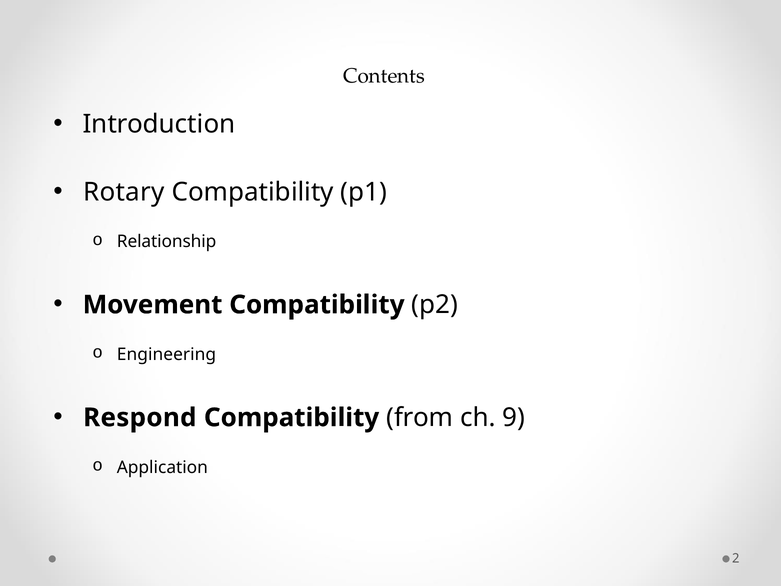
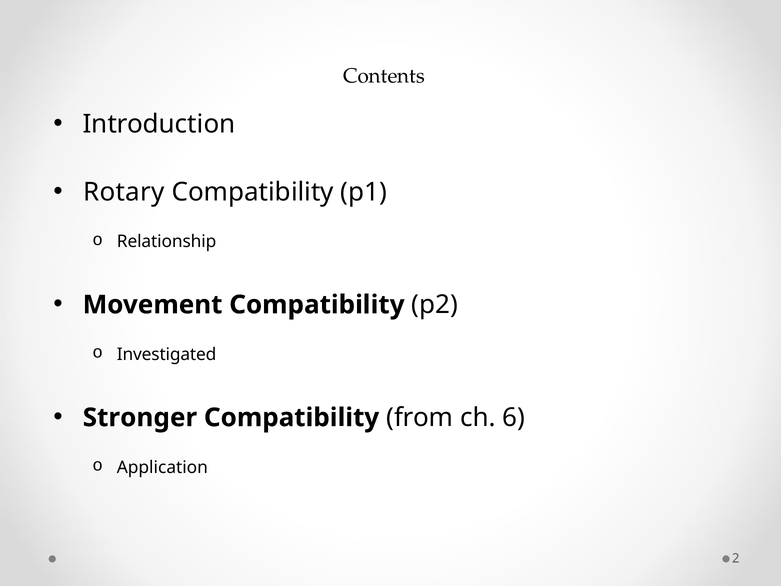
Engineering: Engineering -> Investigated
Respond: Respond -> Stronger
9: 9 -> 6
